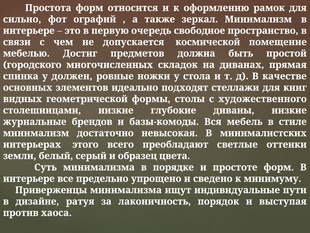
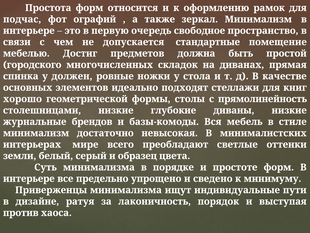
сильно: сильно -> подчас
космической: космической -> стандартные
видных: видных -> хорошо
художественного: художественного -> прямолинейность
этого: этого -> мире
